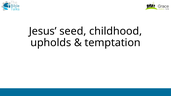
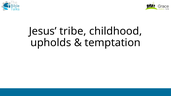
seed: seed -> tribe
